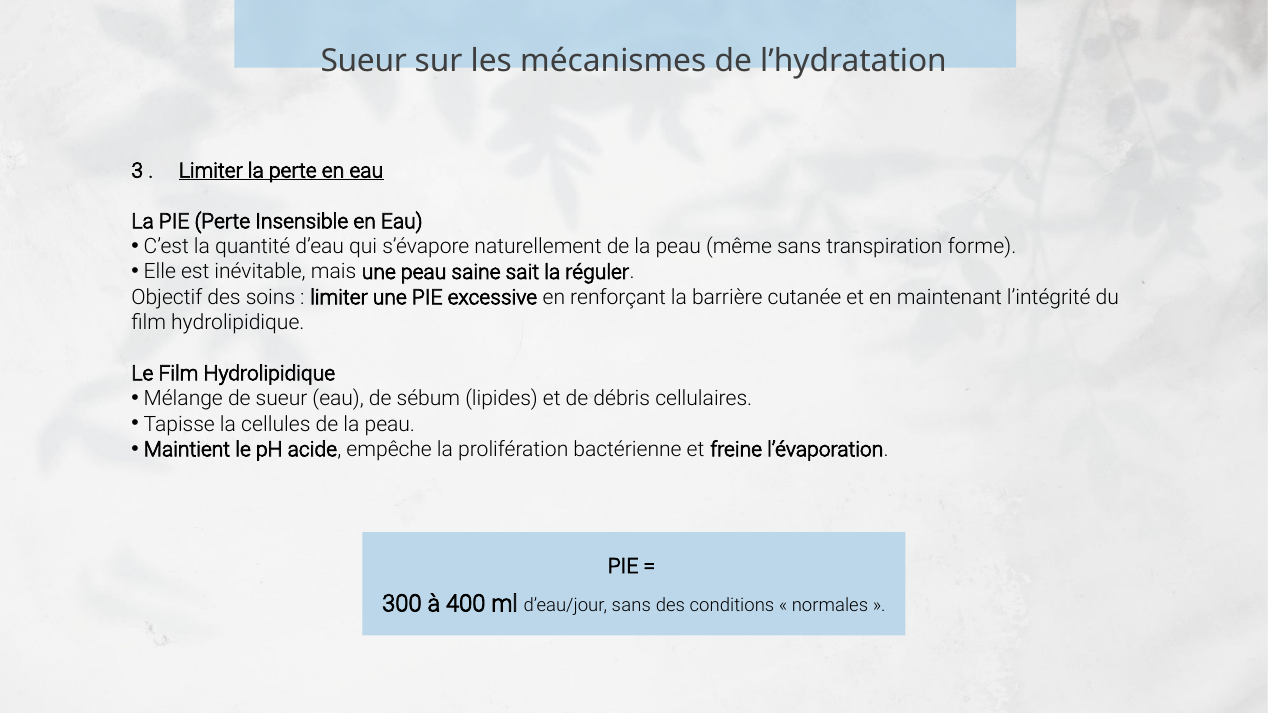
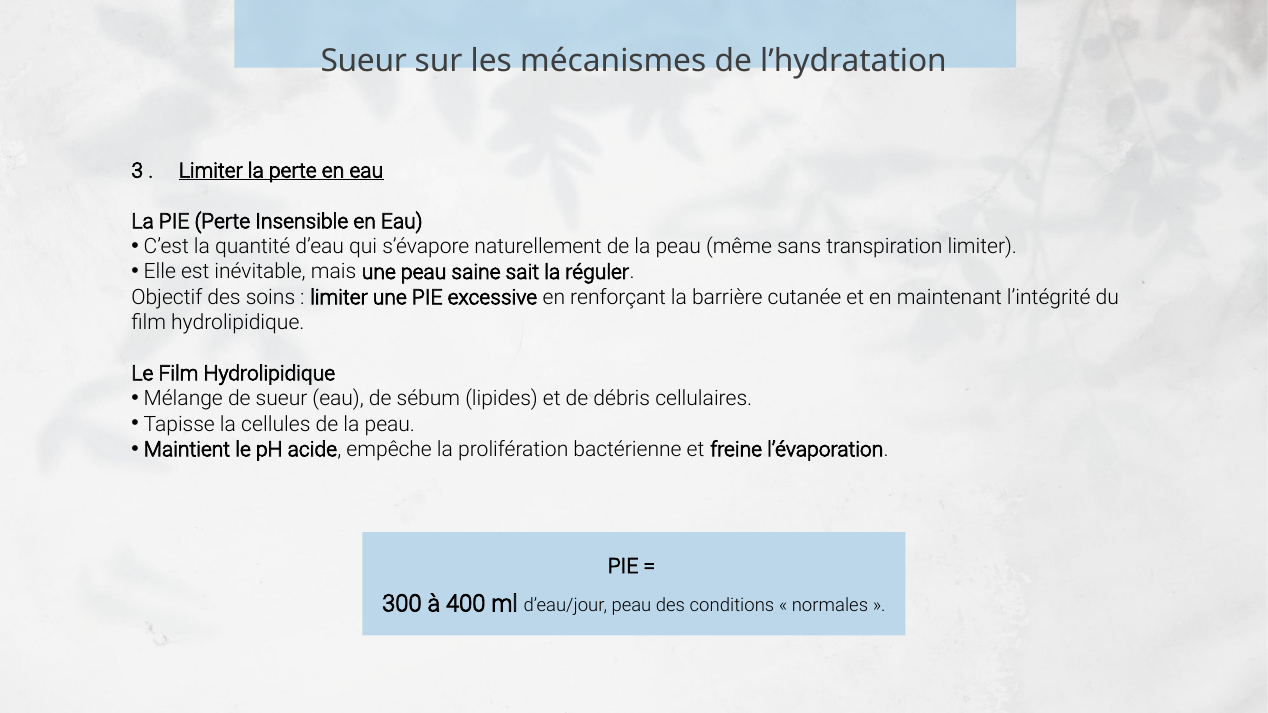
transpiration forme: forme -> limiter
d’eau/jour sans: sans -> peau
